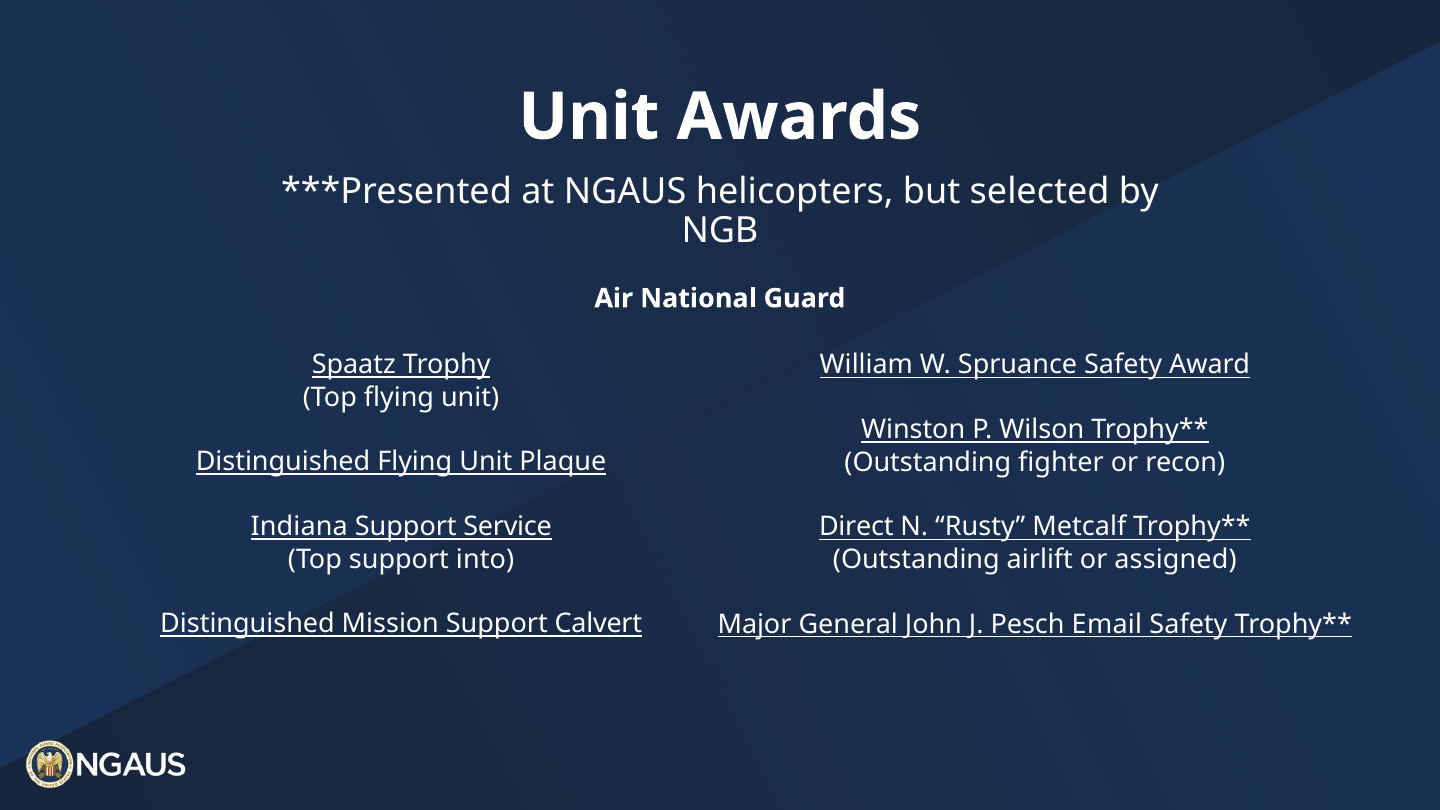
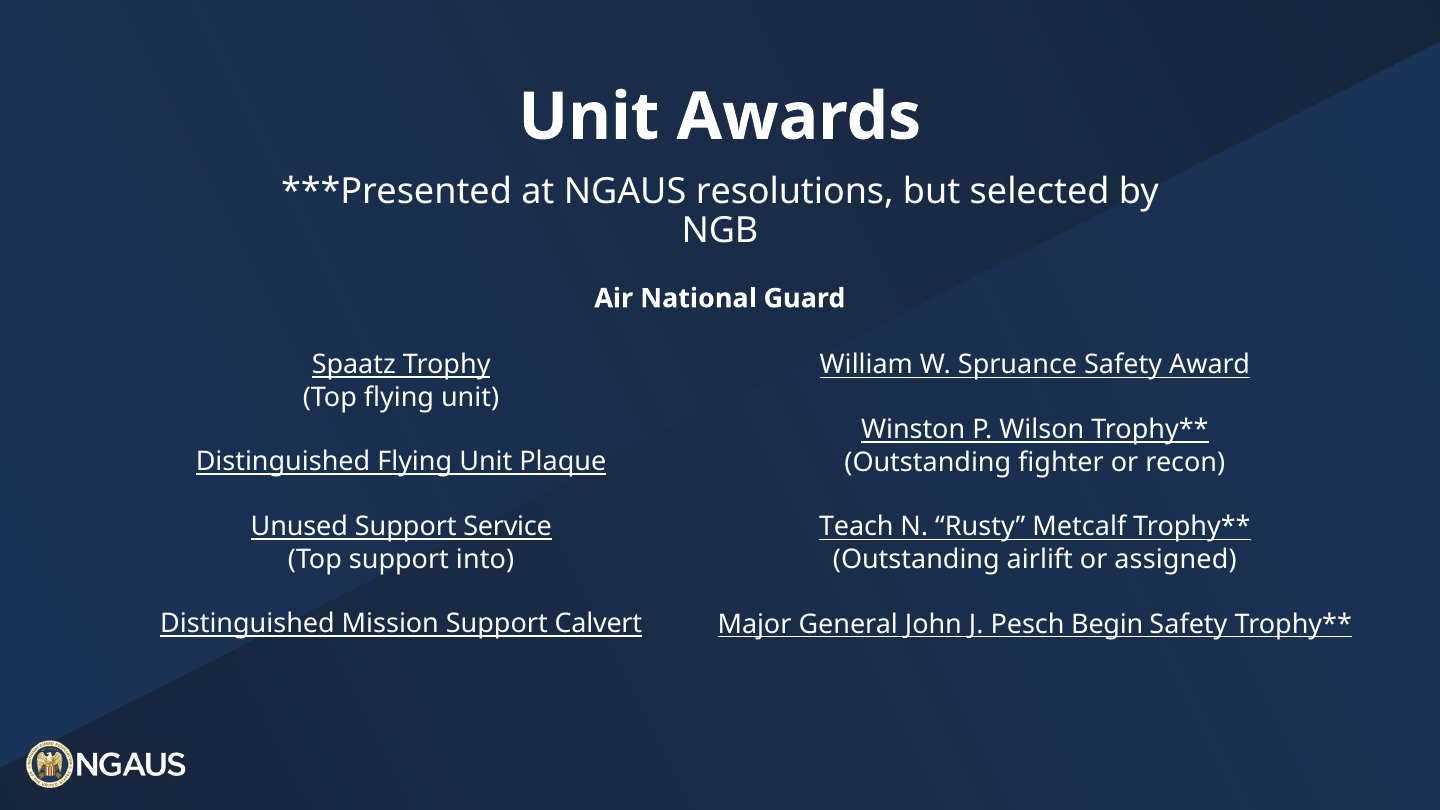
helicopters: helicopters -> resolutions
Indiana: Indiana -> Unused
Direct: Direct -> Teach
Email: Email -> Begin
